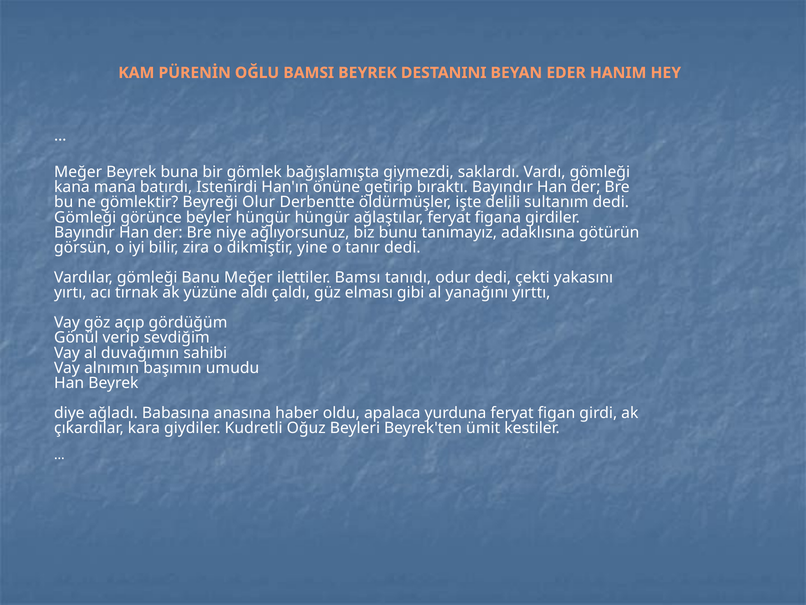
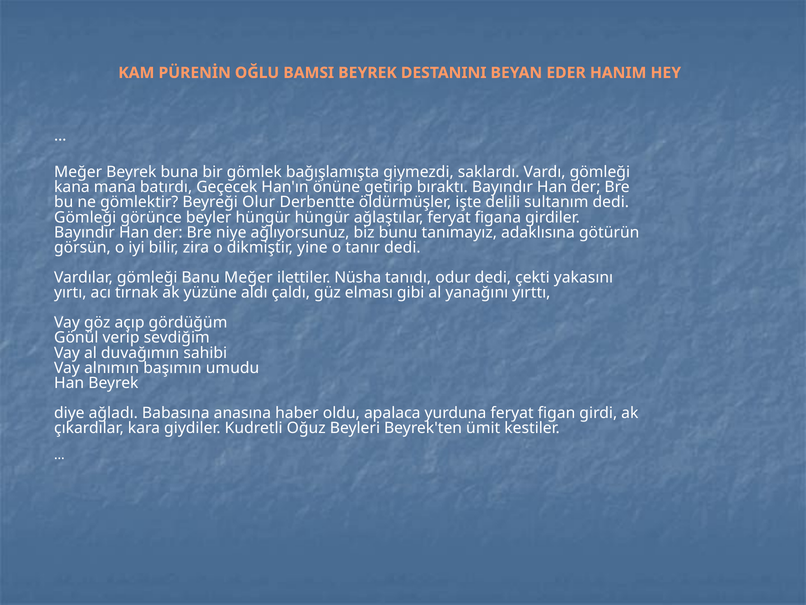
Istenirdi: Istenirdi -> Geçecek
Bamsı: Bamsı -> Nüsha
